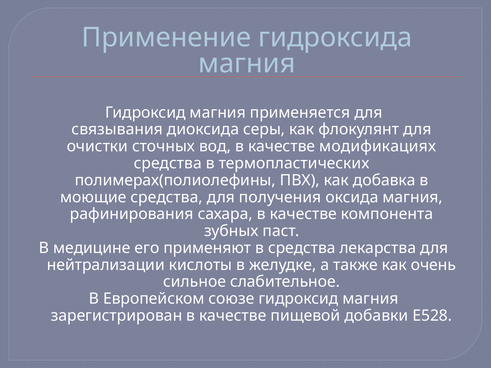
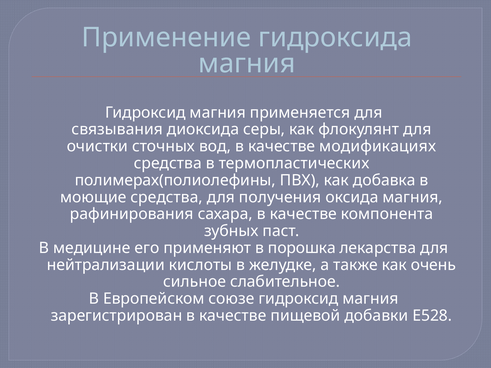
в средства: средства -> порошка
